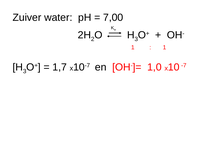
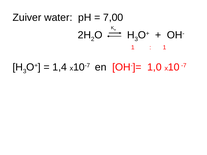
1,7: 1,7 -> 1,4
